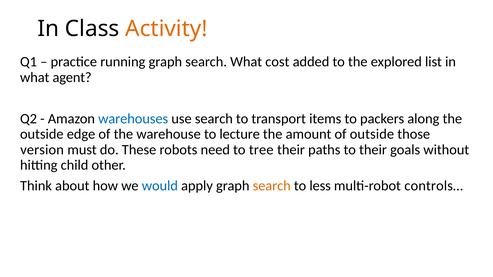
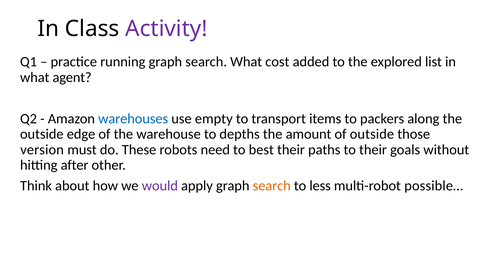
Activity colour: orange -> purple
use search: search -> empty
lecture: lecture -> depths
tree: tree -> best
child: child -> after
would colour: blue -> purple
controls…: controls… -> possible…
